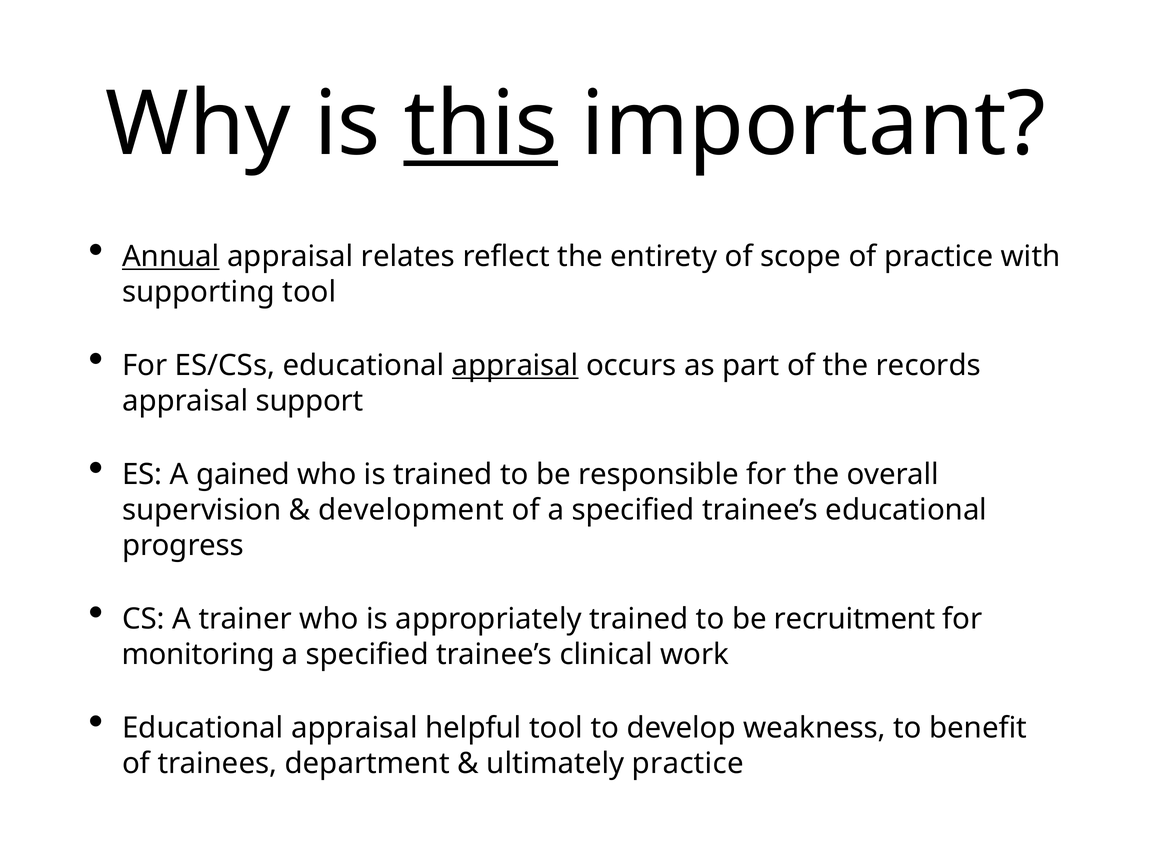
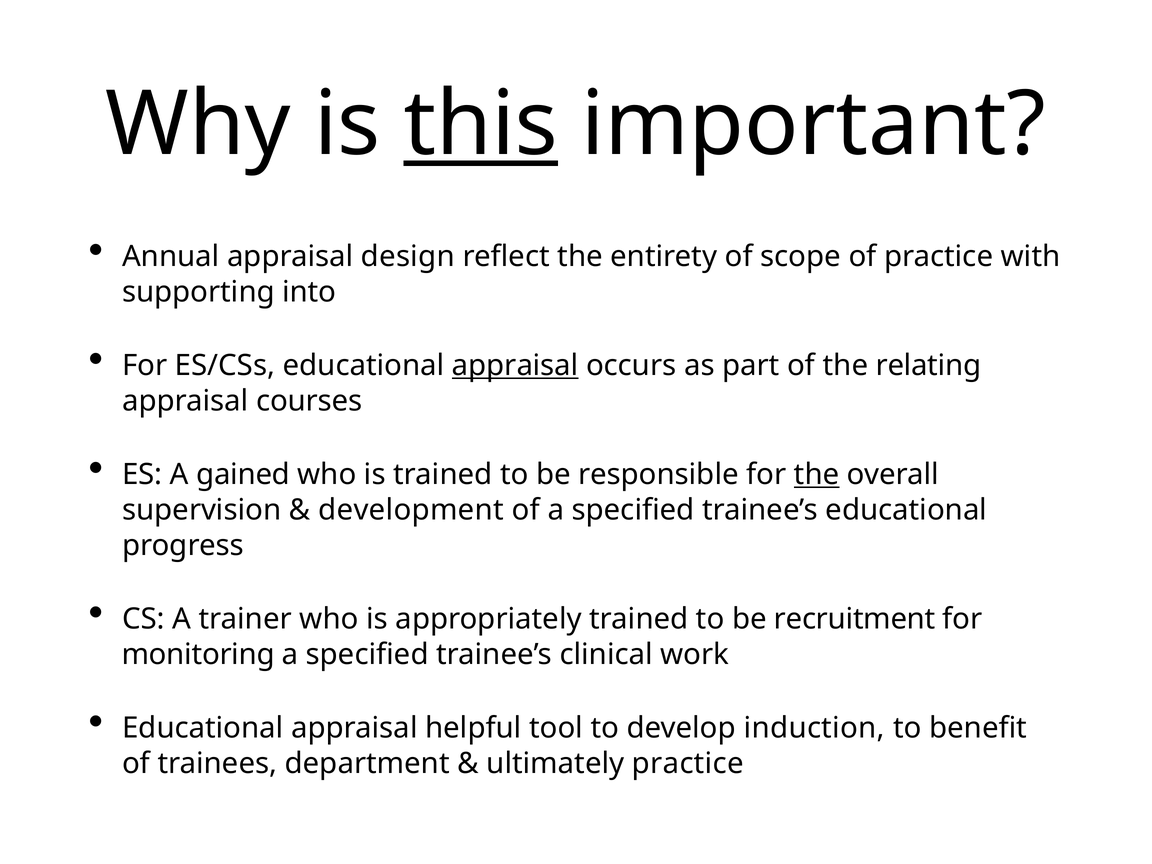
Annual underline: present -> none
relates: relates -> design
supporting tool: tool -> into
records: records -> relating
support: support -> courses
the at (817, 475) underline: none -> present
weakness: weakness -> induction
